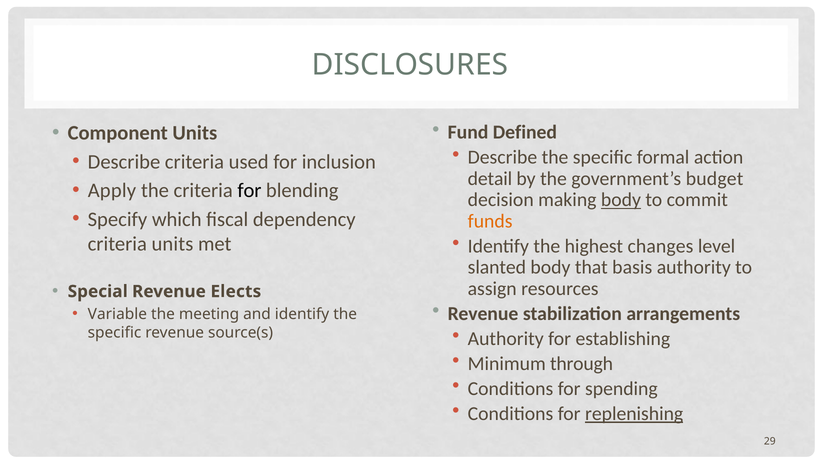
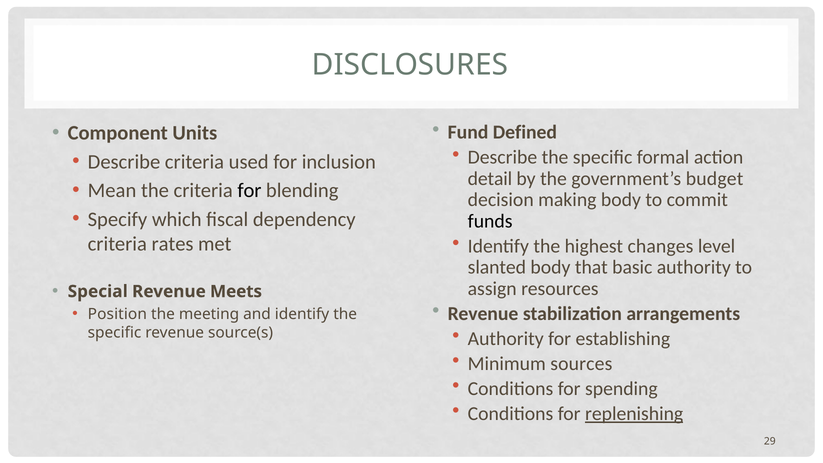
Apply: Apply -> Mean
body at (621, 200) underline: present -> none
funds colour: orange -> black
criteria units: units -> rates
basis: basis -> basic
Elects: Elects -> Meets
Variable: Variable -> Position
through: through -> sources
